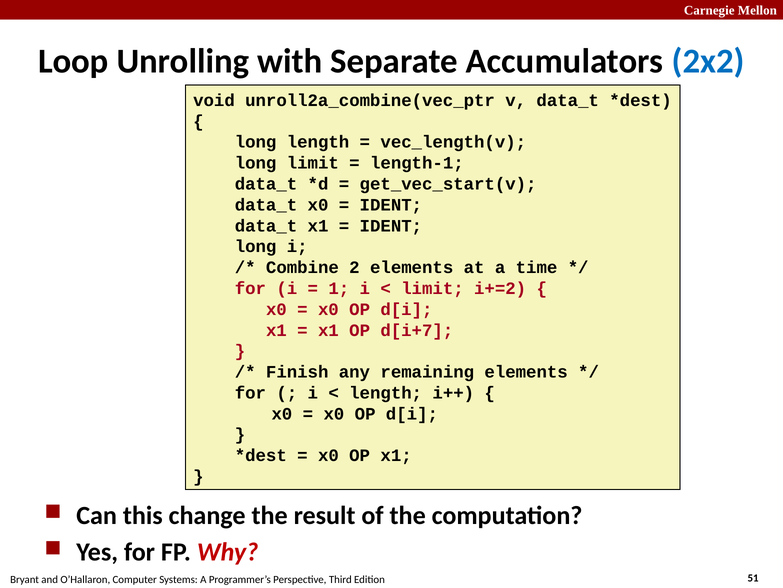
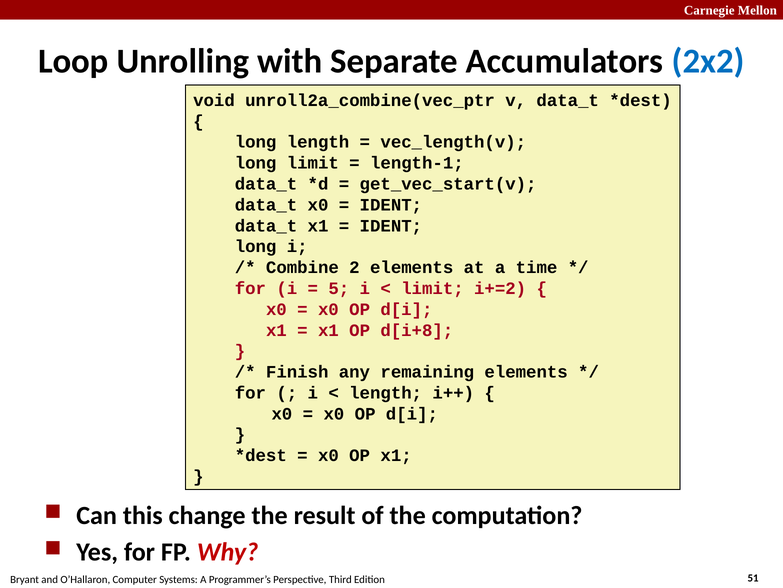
1: 1 -> 5
d[i+7: d[i+7 -> d[i+8
